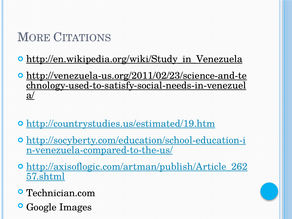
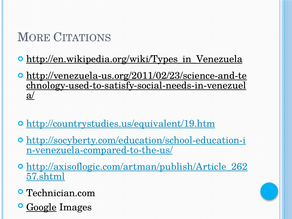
http://en.wikipedia.org/wiki/Study_in_Venezuela: http://en.wikipedia.org/wiki/Study_in_Venezuela -> http://en.wikipedia.org/wiki/Types_in_Venezuela
http://countrystudies.us/estimated/19.htm: http://countrystudies.us/estimated/19.htm -> http://countrystudies.us/equivalent/19.htm
Google underline: none -> present
